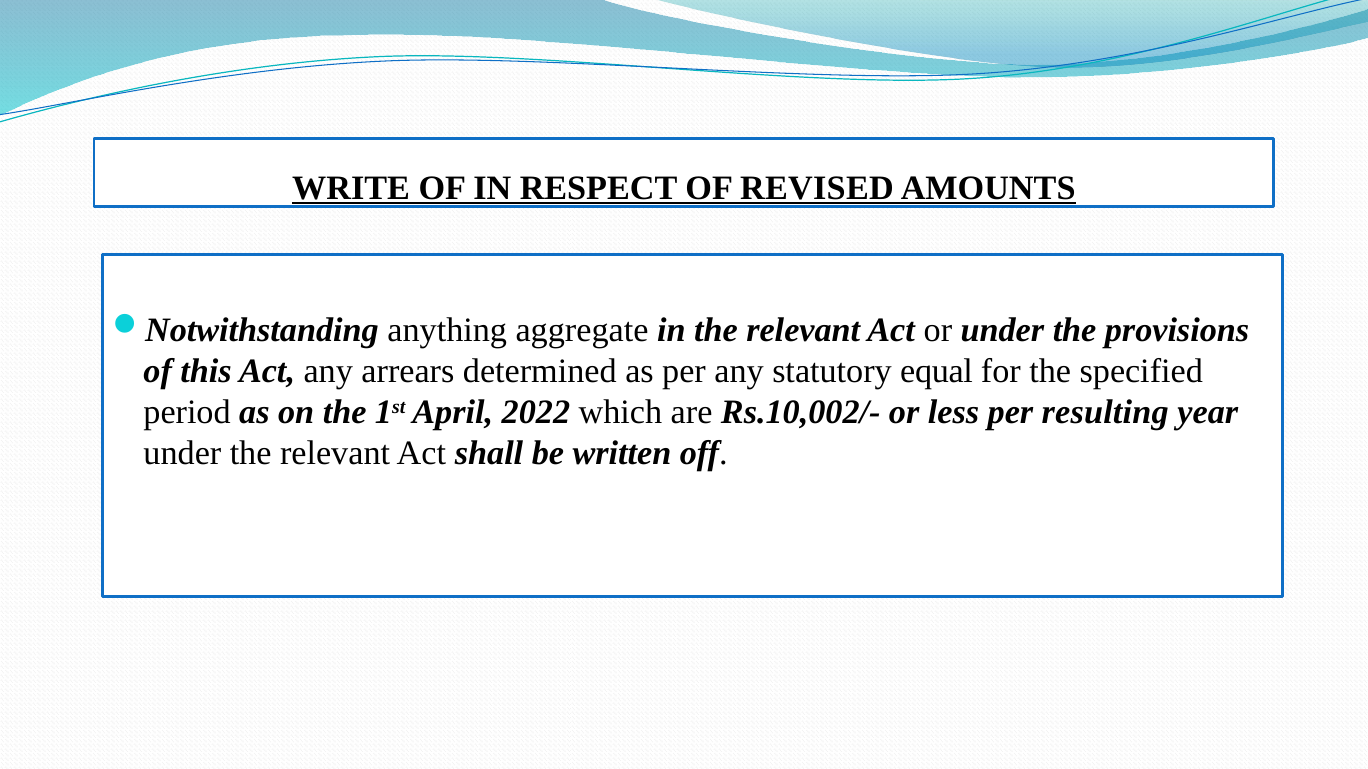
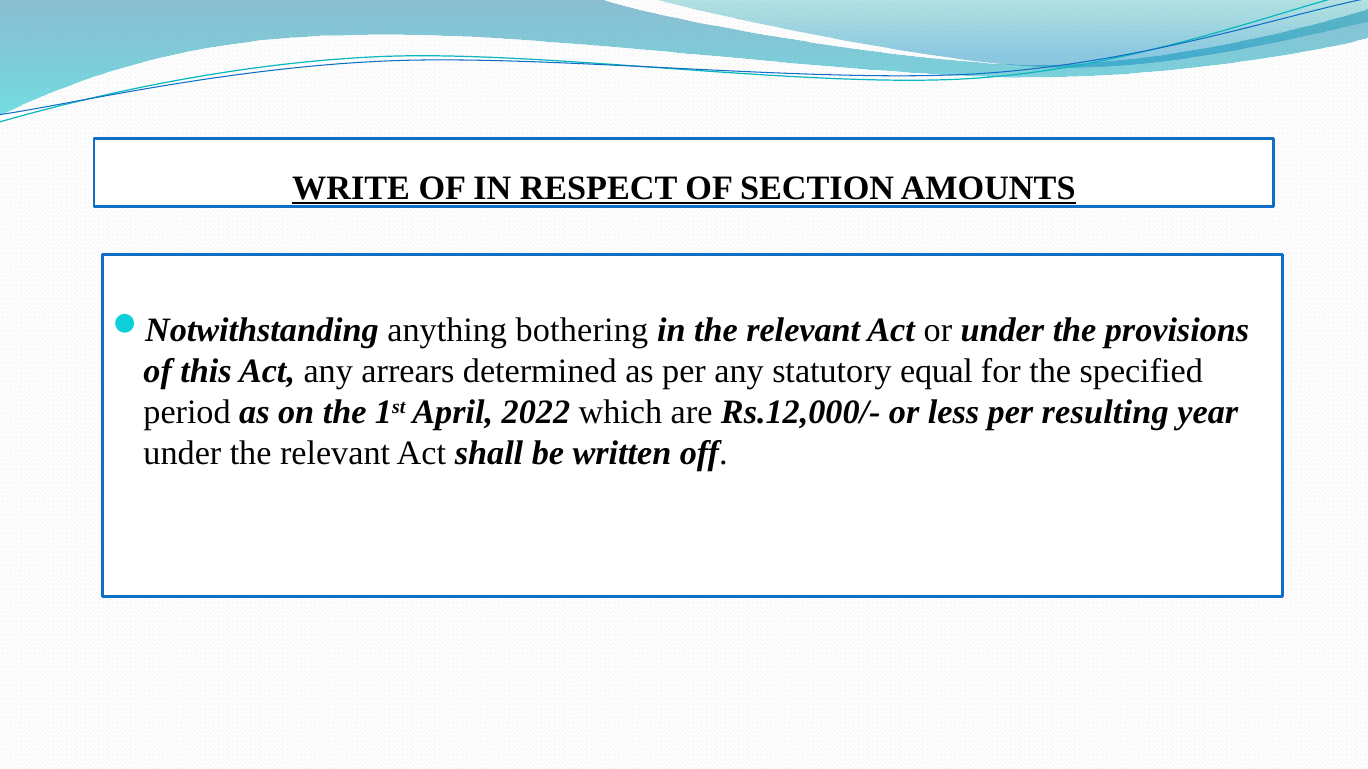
REVISED: REVISED -> SECTION
aggregate: aggregate -> bothering
Rs.10,002/-: Rs.10,002/- -> Rs.12,000/-
